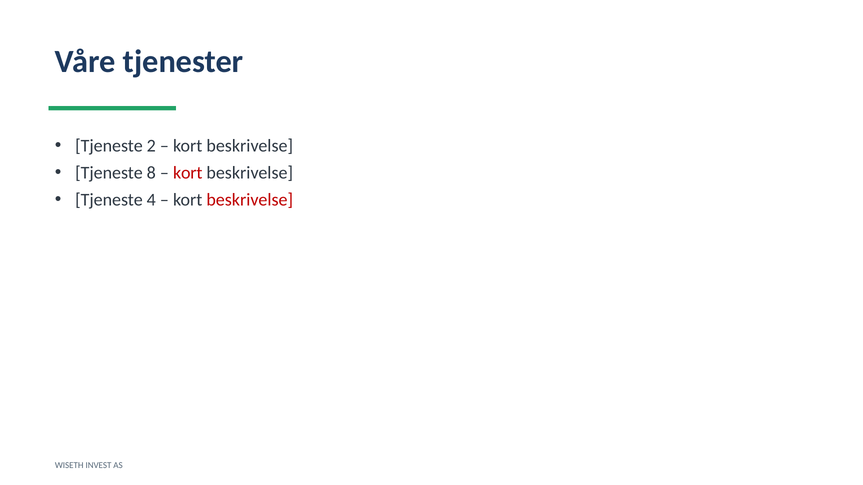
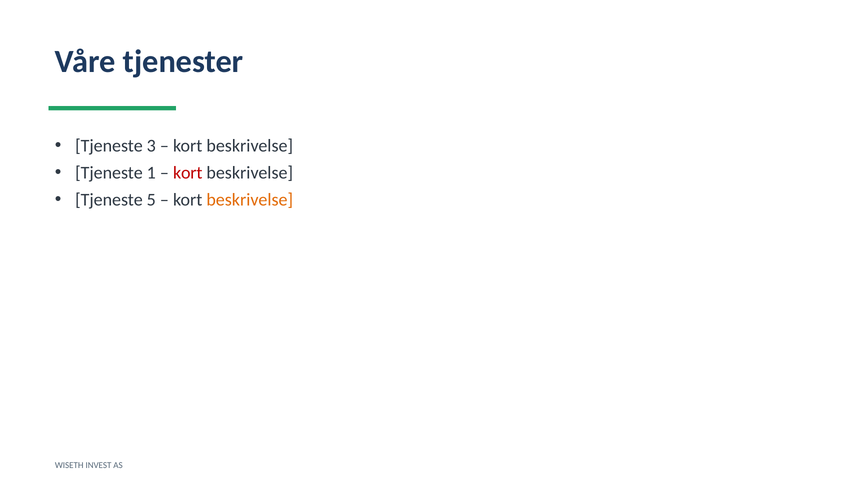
2: 2 -> 3
8: 8 -> 1
4: 4 -> 5
beskrivelse at (250, 200) colour: red -> orange
